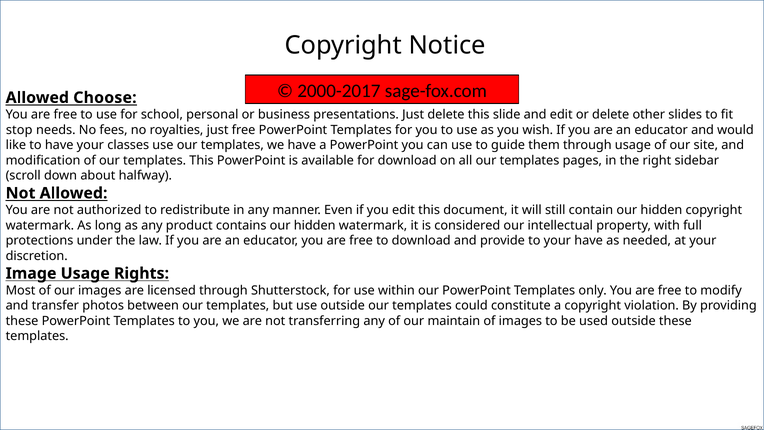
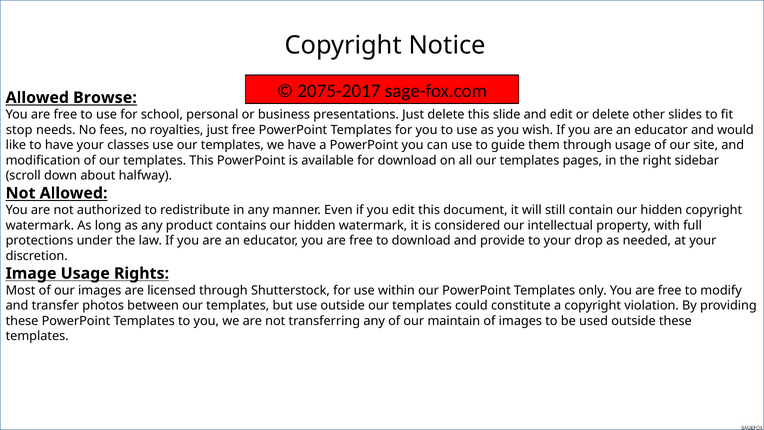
2000-2017: 2000-2017 -> 2075-2017
Choose: Choose -> Browse
your have: have -> drop
